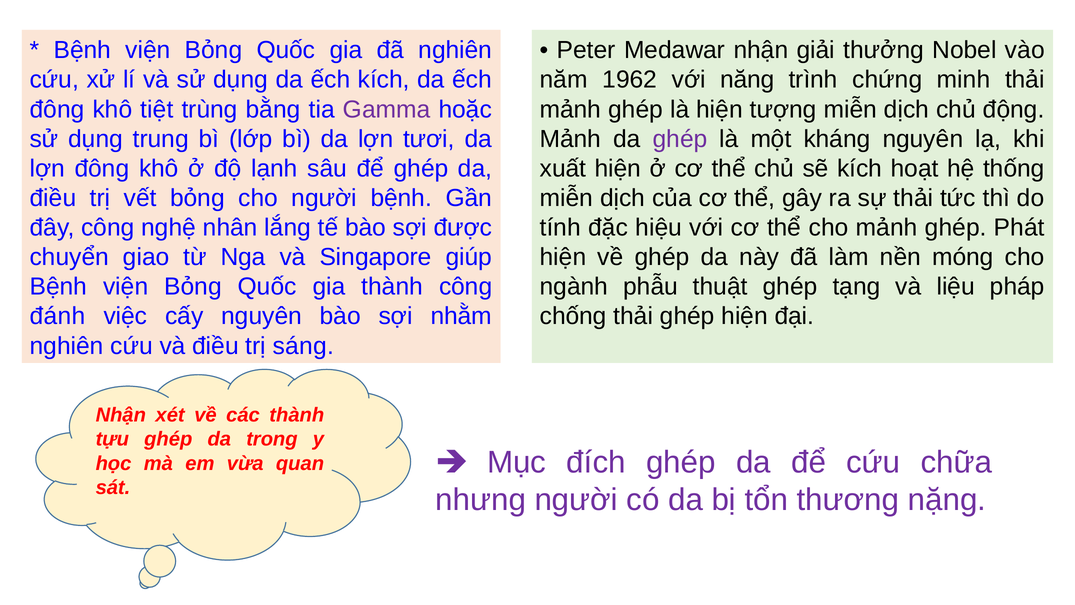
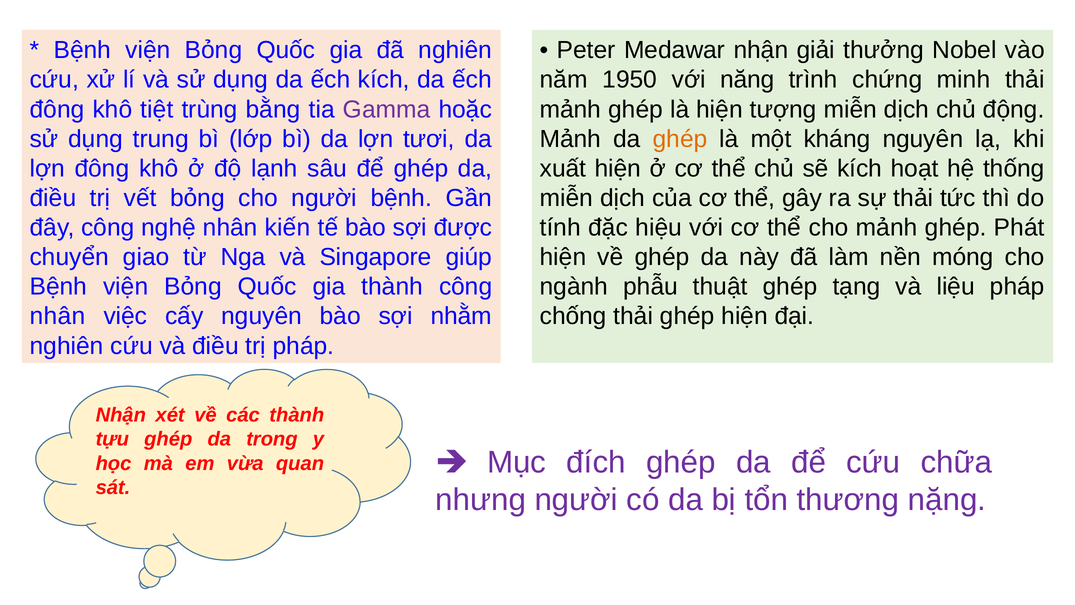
1962: 1962 -> 1950
ghép at (680, 139) colour: purple -> orange
lắng: lắng -> kiến
đánh at (58, 316): đánh -> nhân
trị sáng: sáng -> pháp
